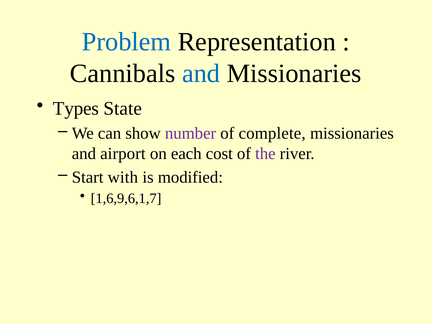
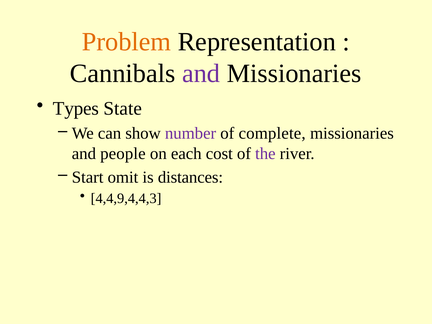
Problem colour: blue -> orange
and at (201, 73) colour: blue -> purple
airport: airport -> people
with: with -> omit
modified: modified -> distances
1,6,9,6,1,7: 1,6,9,6,1,7 -> 4,4,9,4,4,3
